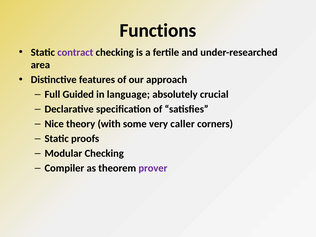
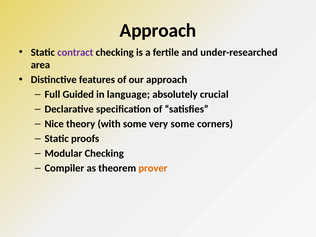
Functions at (158, 31): Functions -> Approach
very caller: caller -> some
prover colour: purple -> orange
